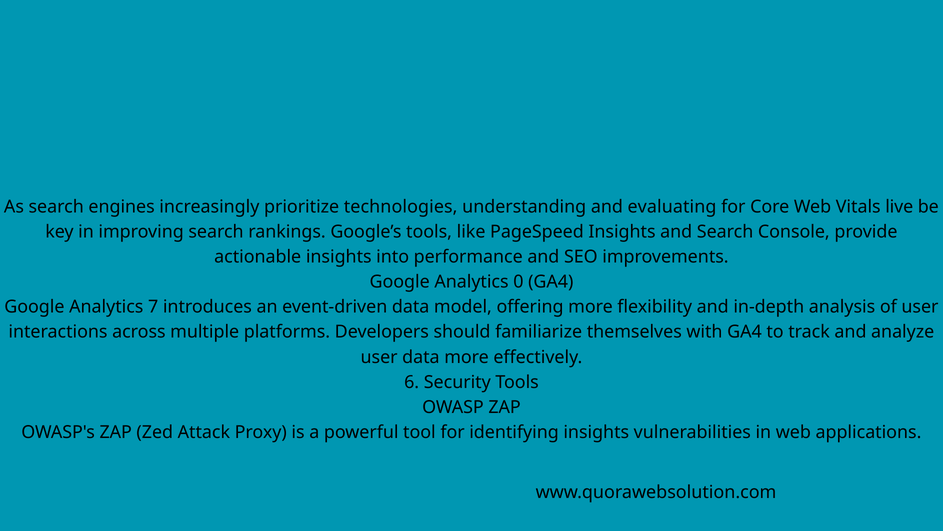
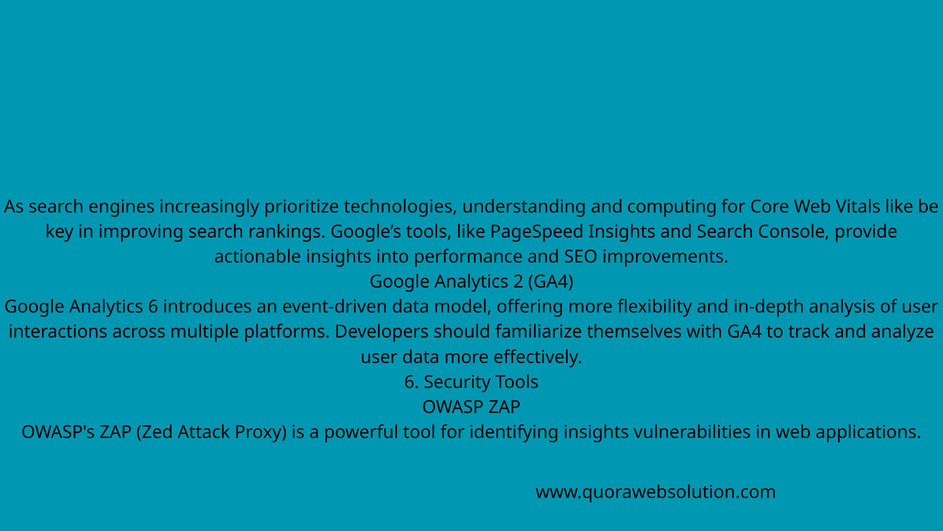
evaluating: evaluating -> computing
Vitals live: live -> like
0: 0 -> 2
Analytics 7: 7 -> 6
